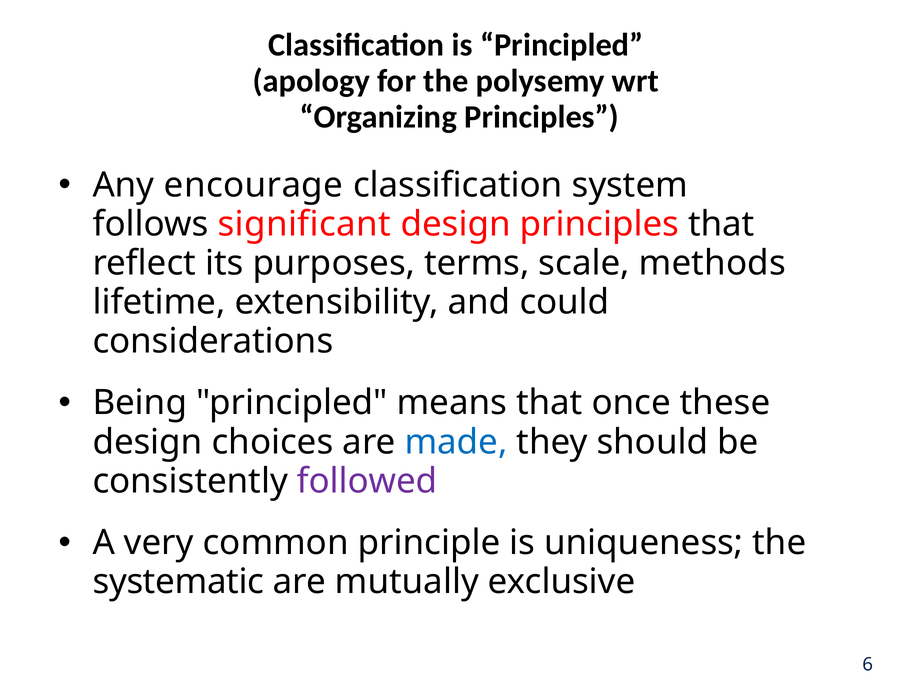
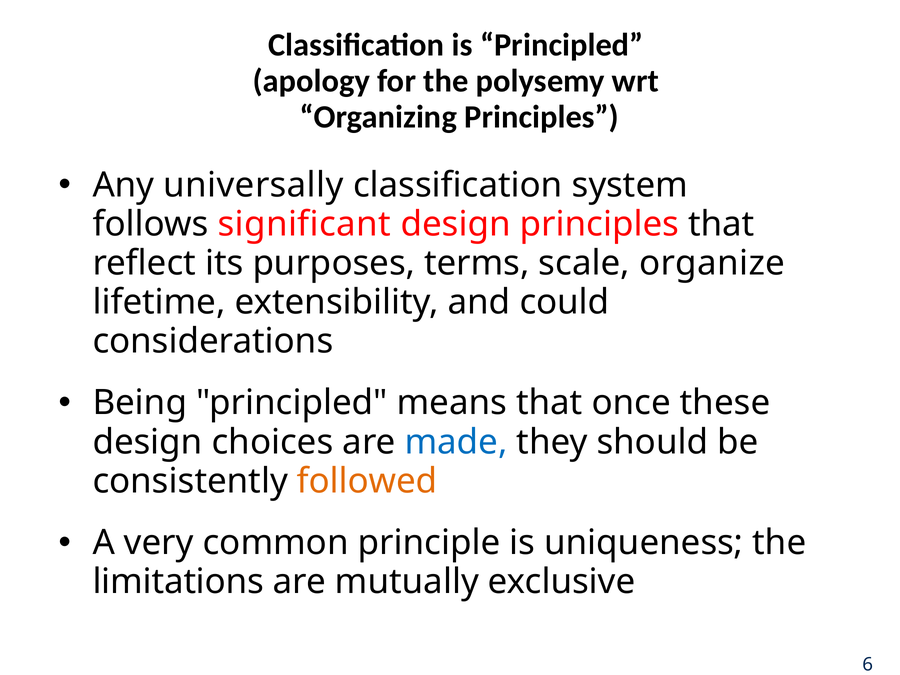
encourage: encourage -> universally
methods: methods -> organize
followed colour: purple -> orange
systematic: systematic -> limitations
